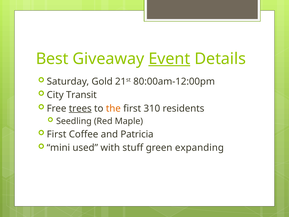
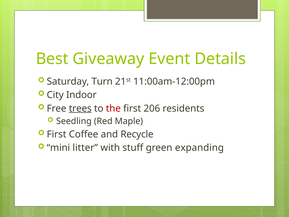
Event underline: present -> none
Gold: Gold -> Turn
80:00am-12:00pm: 80:00am-12:00pm -> 11:00am-12:00pm
Transit: Transit -> Indoor
the colour: orange -> red
310: 310 -> 206
Patricia: Patricia -> Recycle
used: used -> litter
